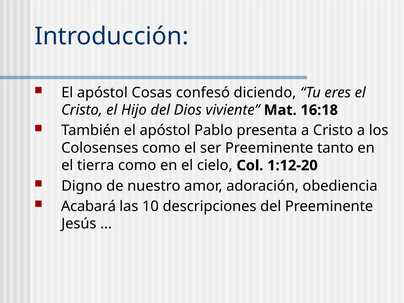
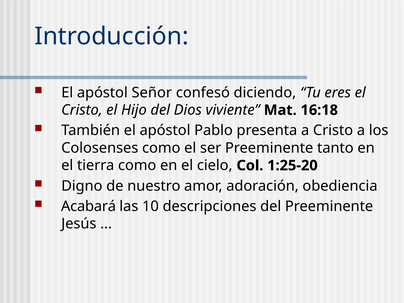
Cosas: Cosas -> Señor
1:12-20: 1:12-20 -> 1:25-20
